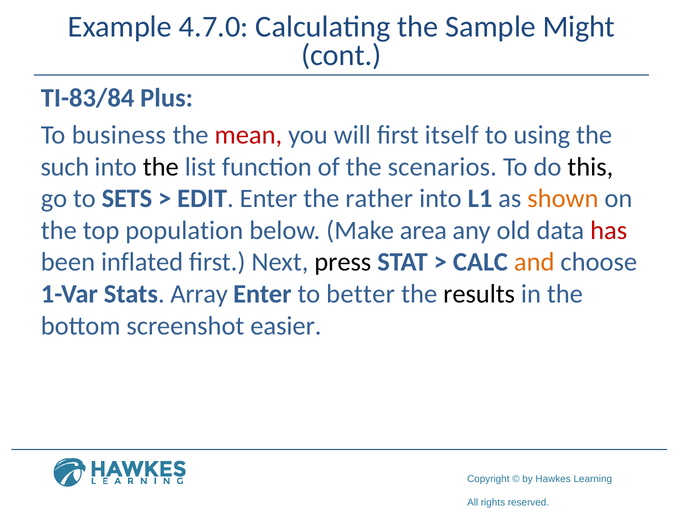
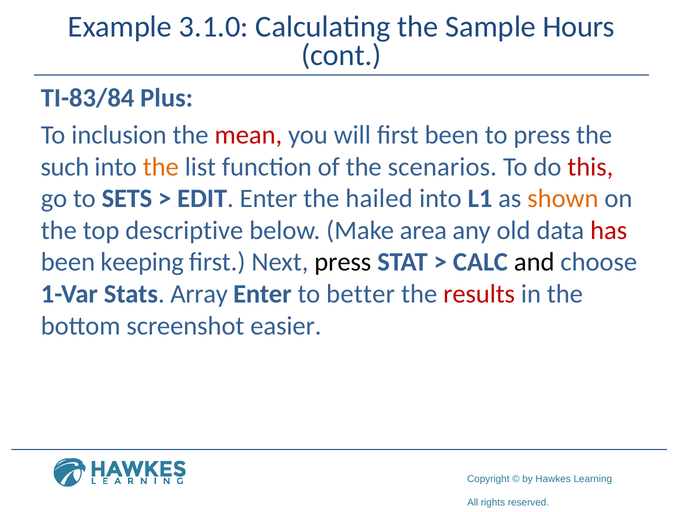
4.7.0: 4.7.0 -> 3.1.0
Might: Might -> Hours
business: business -> inclusion
first itself: itself -> been
to using: using -> press
the at (161, 167) colour: black -> orange
this colour: black -> red
rather: rather -> hailed
population: population -> descriptive
inflated: inflated -> keeping
and colour: orange -> black
results colour: black -> red
